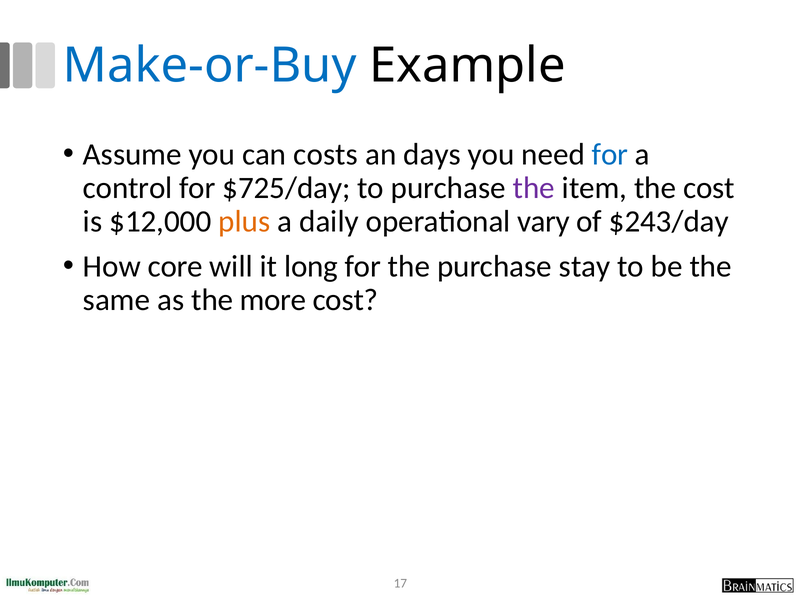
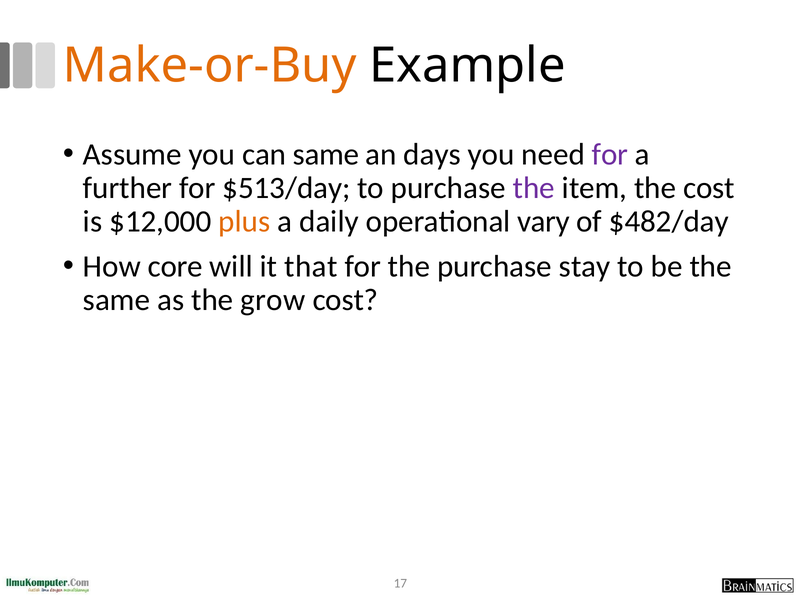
Make-or-Buy colour: blue -> orange
can costs: costs -> same
for at (610, 154) colour: blue -> purple
control: control -> further
$725/day: $725/day -> $513/day
$243/day: $243/day -> $482/day
long: long -> that
more: more -> grow
